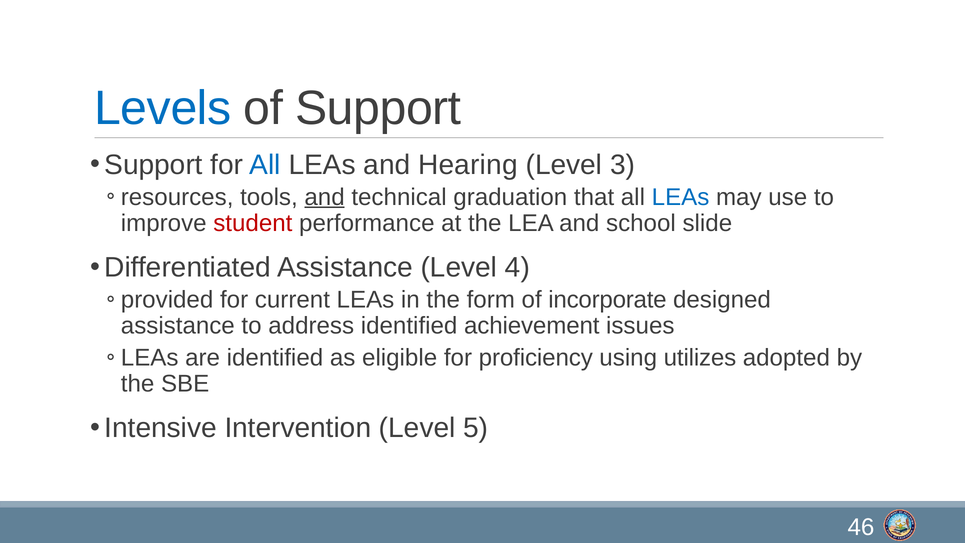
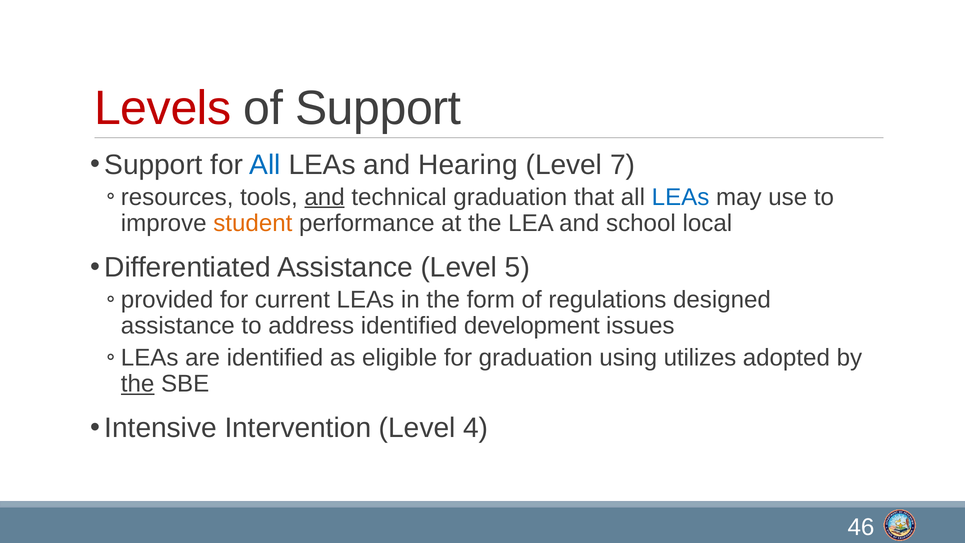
Levels colour: blue -> red
3: 3 -> 7
student colour: red -> orange
slide: slide -> local
4: 4 -> 5
incorporate: incorporate -> regulations
achievement: achievement -> development
for proficiency: proficiency -> graduation
the at (138, 384) underline: none -> present
5: 5 -> 4
